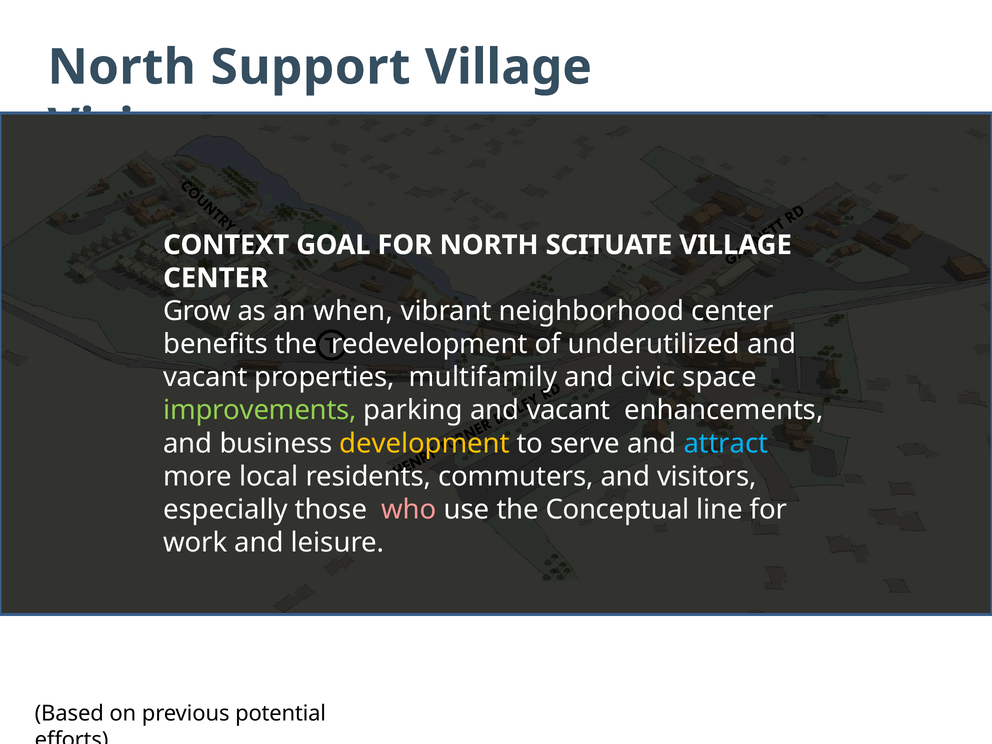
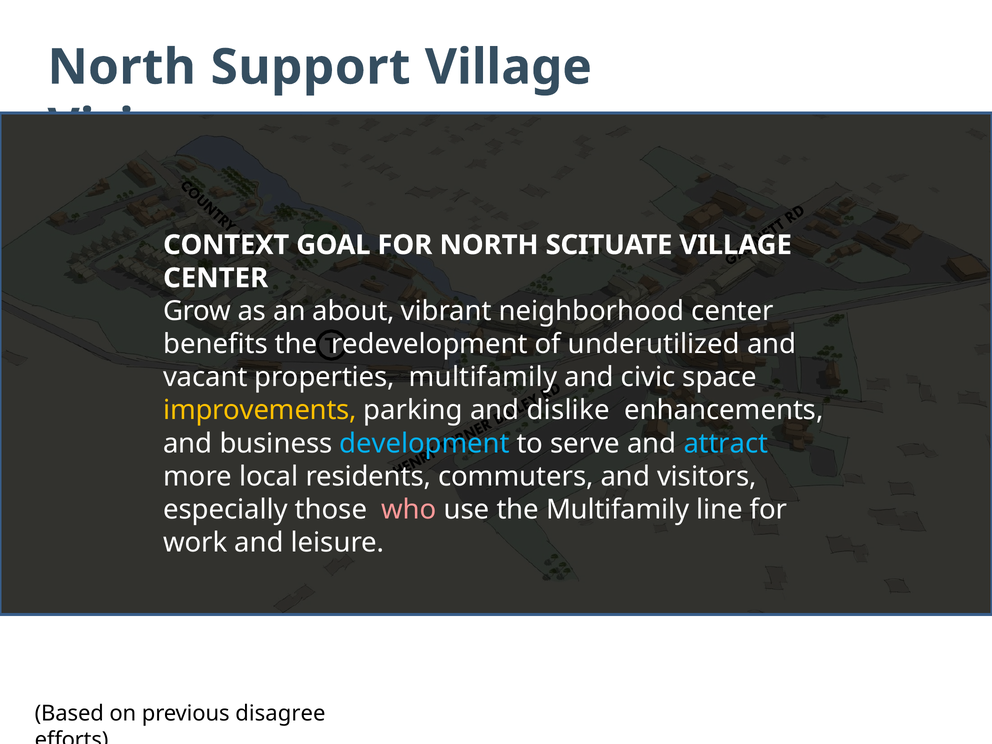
when: when -> about
improvements colour: light green -> yellow
parking and vacant: vacant -> dislike
development colour: yellow -> light blue
the Conceptual: Conceptual -> Multifamily
potential: potential -> disagree
